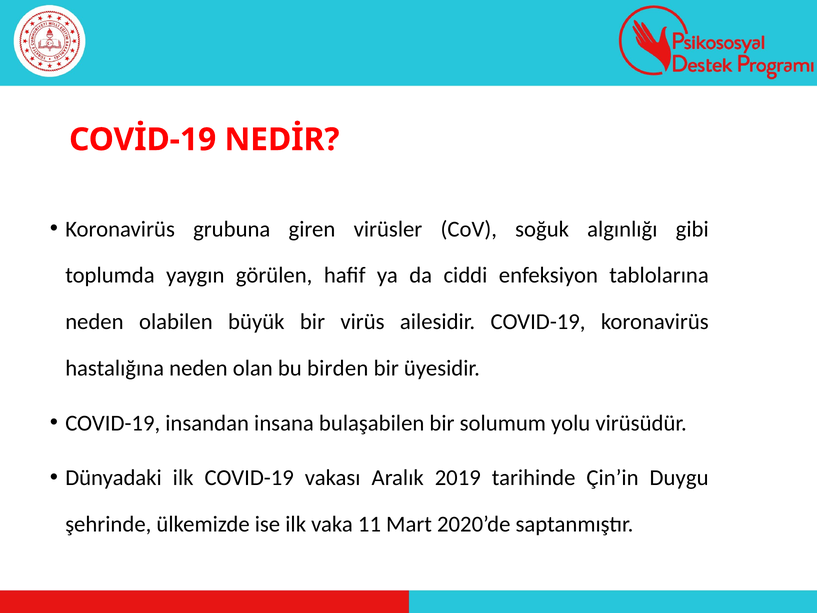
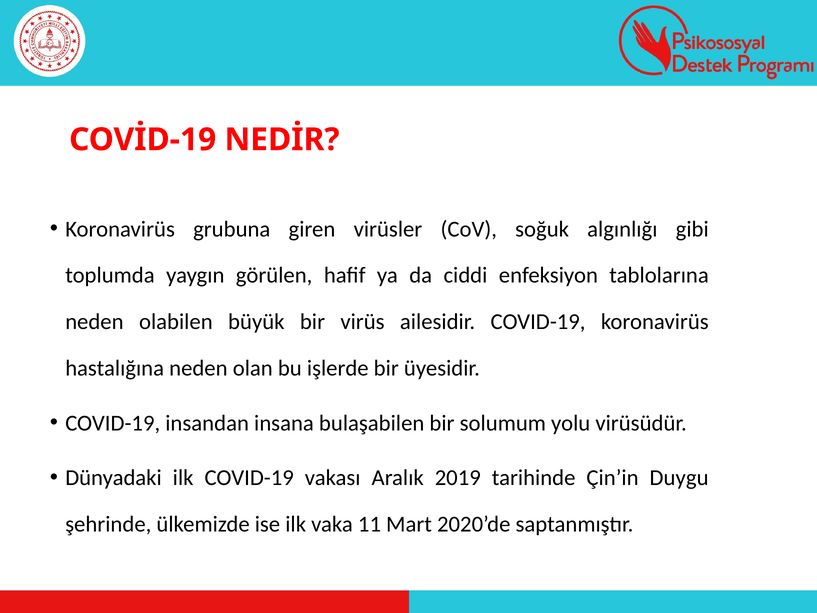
birden: birden -> işlerde
